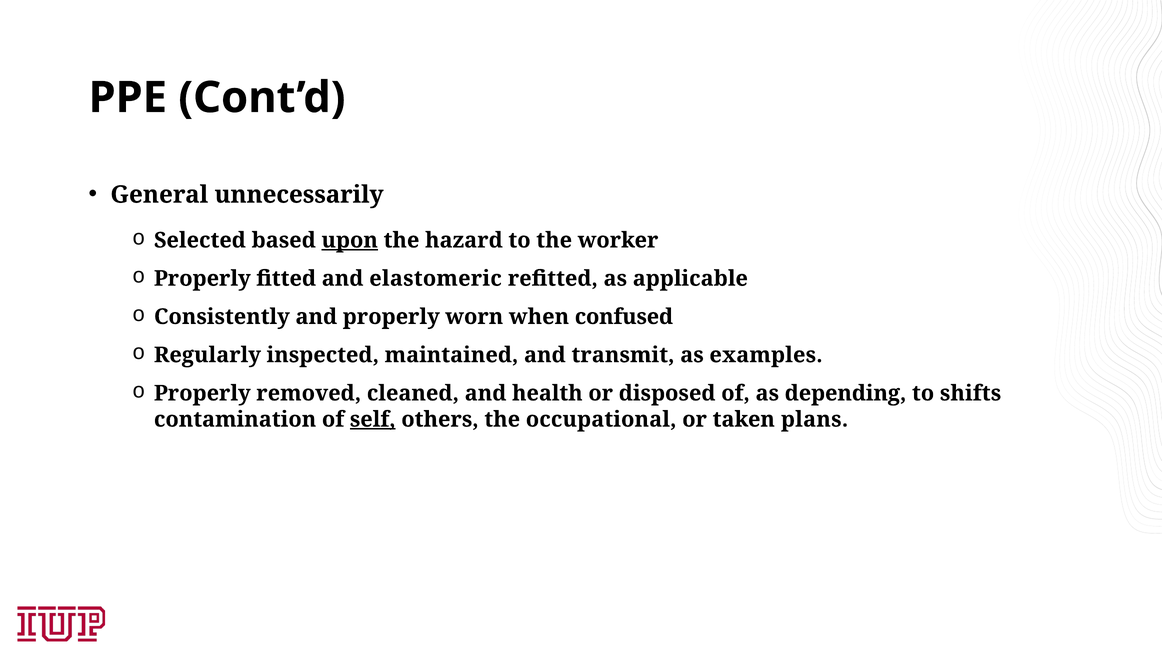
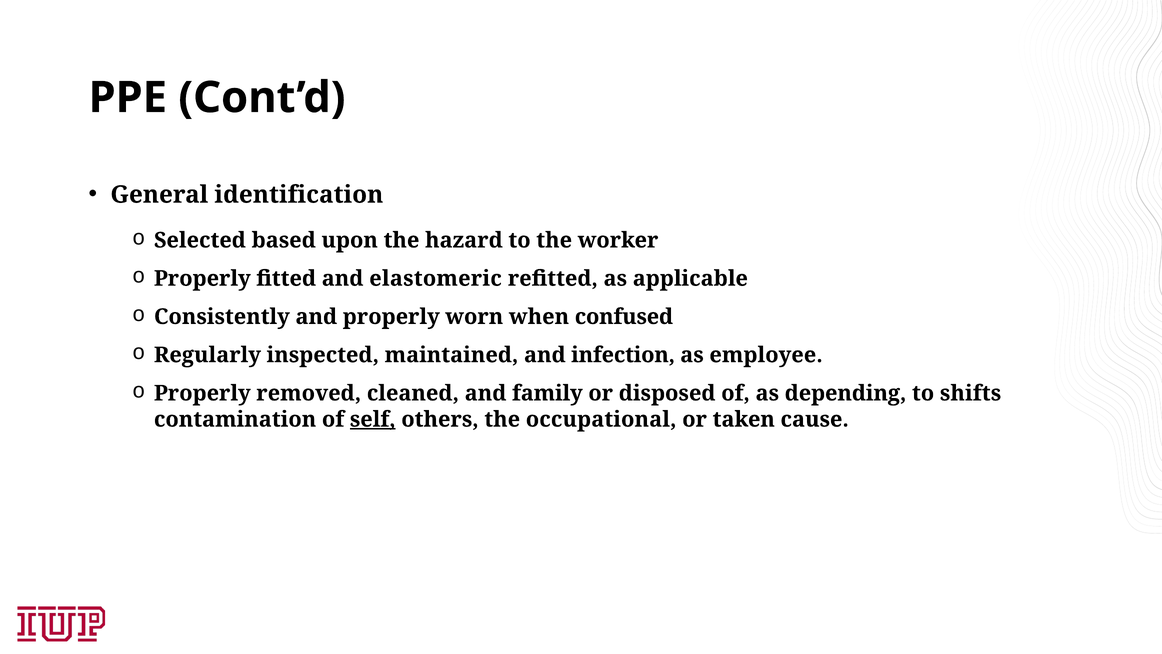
unnecessarily: unnecessarily -> identification
upon underline: present -> none
transmit: transmit -> infection
examples: examples -> employee
health: health -> family
plans: plans -> cause
